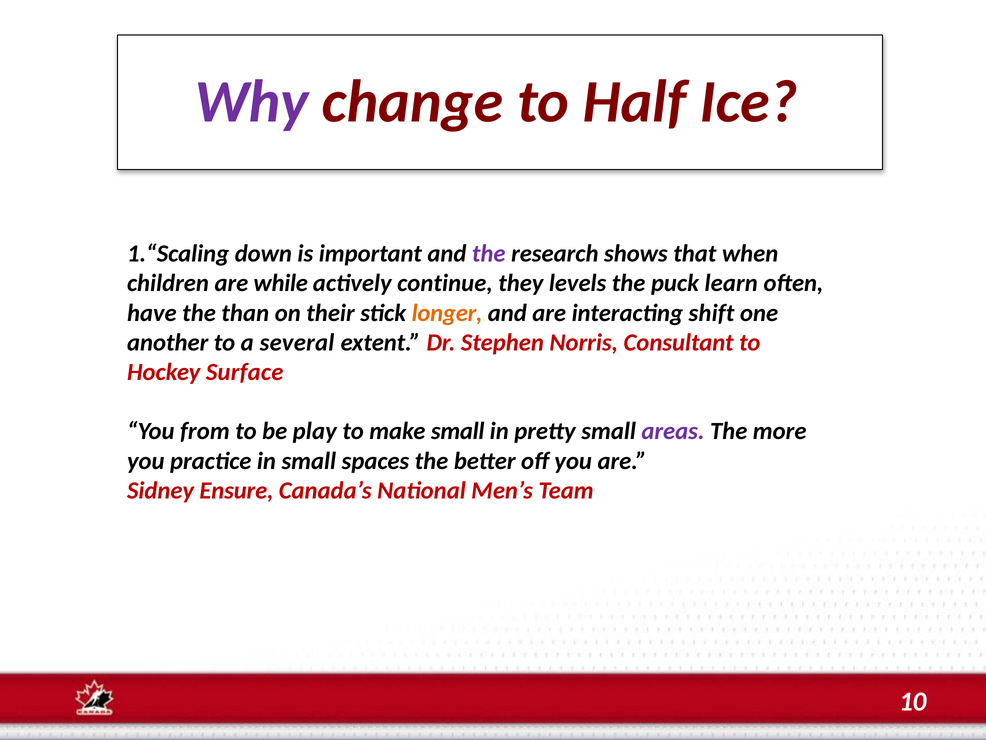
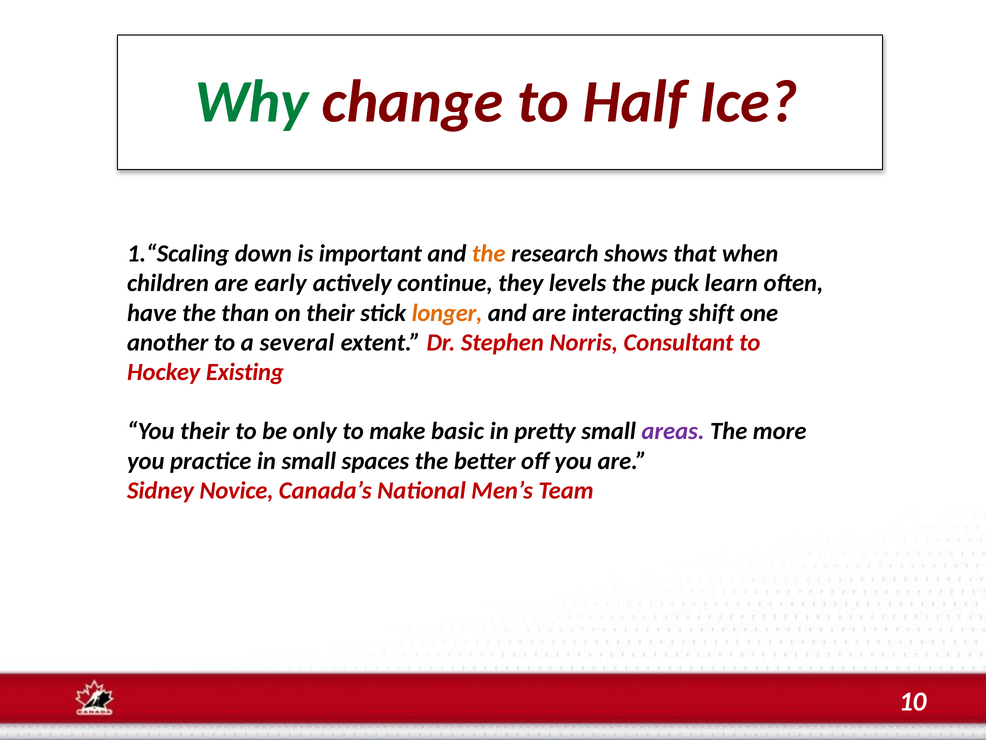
Why colour: purple -> green
the at (489, 254) colour: purple -> orange
while: while -> early
Surface: Surface -> Existing
You from: from -> their
play: play -> only
make small: small -> basic
Ensure: Ensure -> Novice
